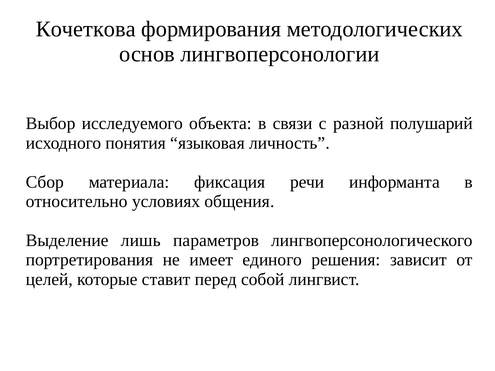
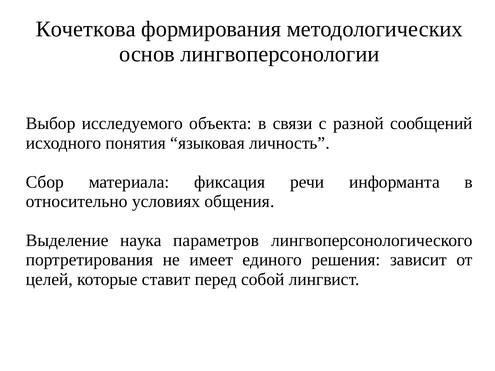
полушарий: полушарий -> сообщений
лишь: лишь -> наука
